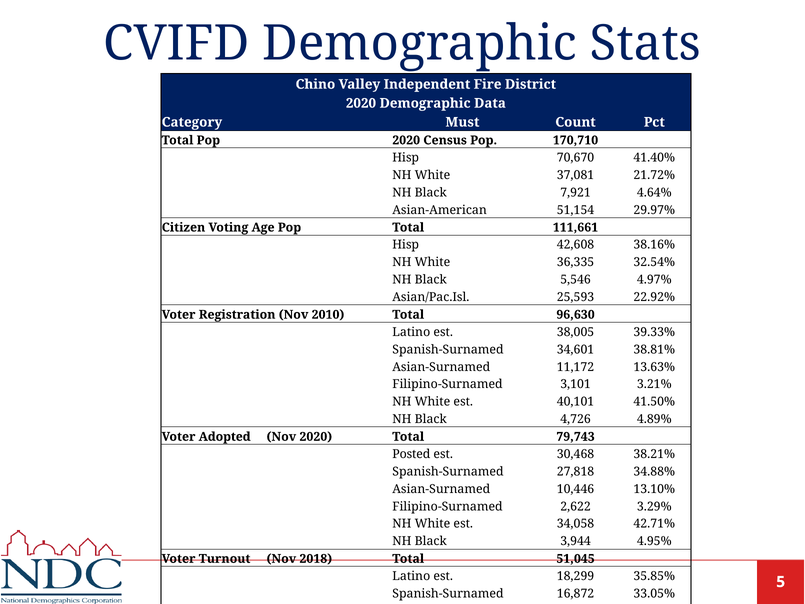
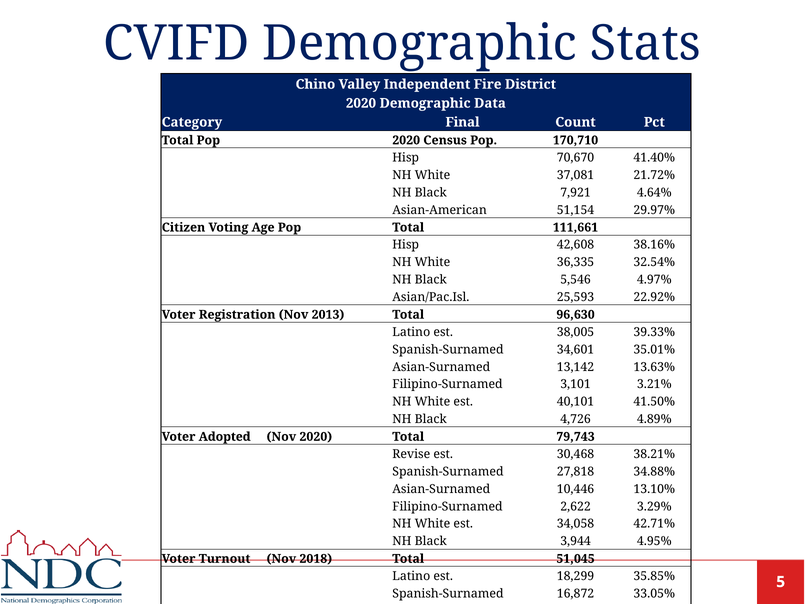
Must: Must -> Final
2010: 2010 -> 2013
38.81%: 38.81% -> 35.01%
11,172: 11,172 -> 13,142
Posted: Posted -> Revise
